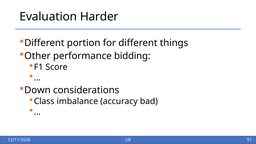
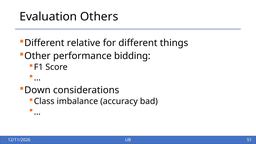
Harder: Harder -> Others
portion: portion -> relative
